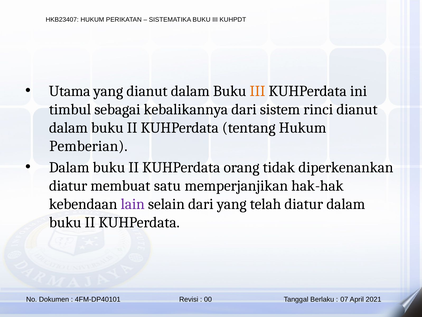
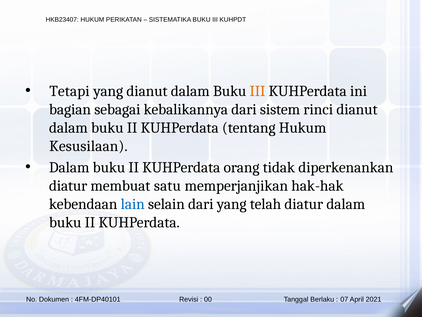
Utama: Utama -> Tetapi
timbul: timbul -> bagian
Pemberian: Pemberian -> Kesusilaan
lain colour: purple -> blue
